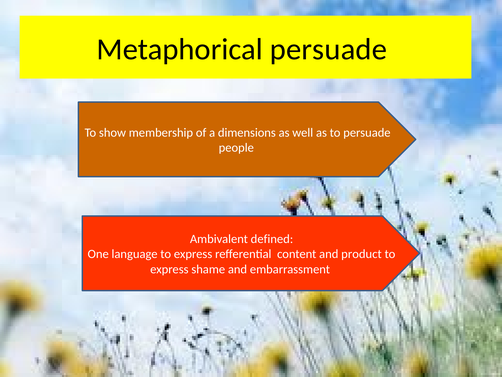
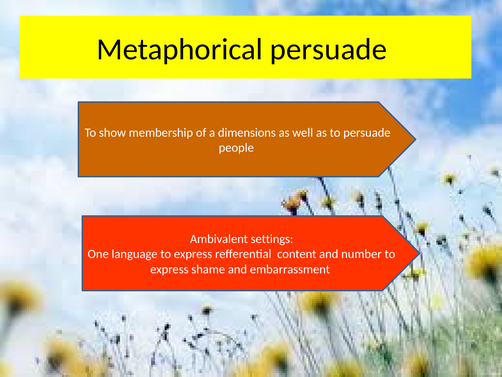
defined: defined -> settings
product: product -> number
